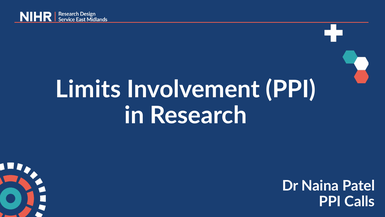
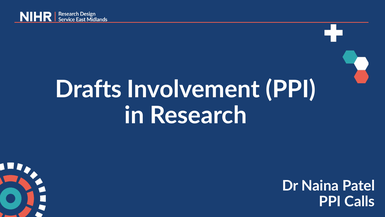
Limits: Limits -> Drafts
